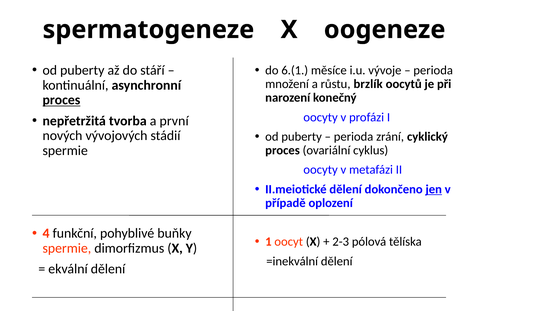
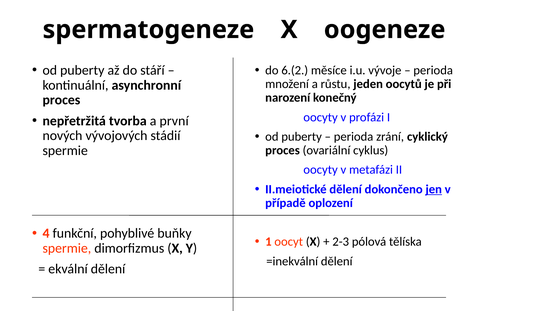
6.(1: 6.(1 -> 6.(2
brzlík: brzlík -> jeden
proces at (61, 100) underline: present -> none
